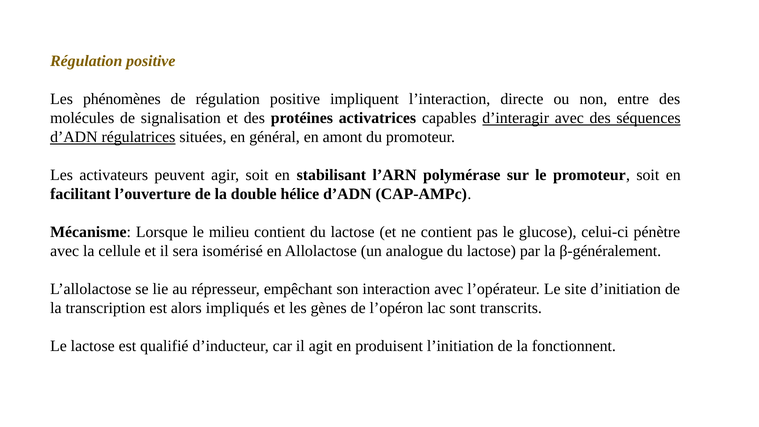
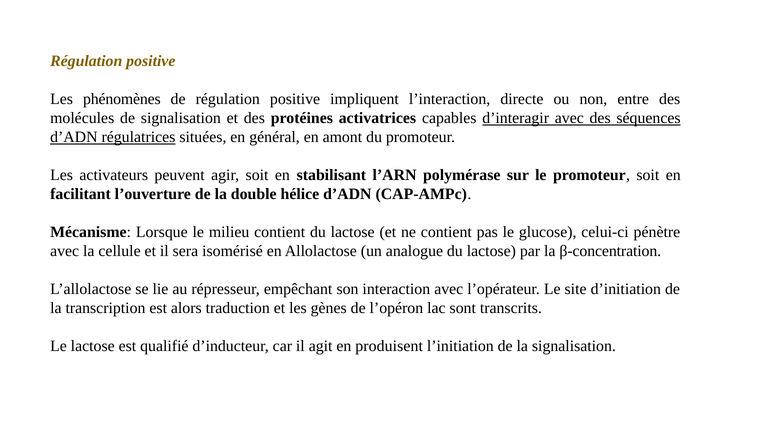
β-généralement: β-généralement -> β-concentration
impliqués: impliqués -> traduction
la fonctionnent: fonctionnent -> signalisation
